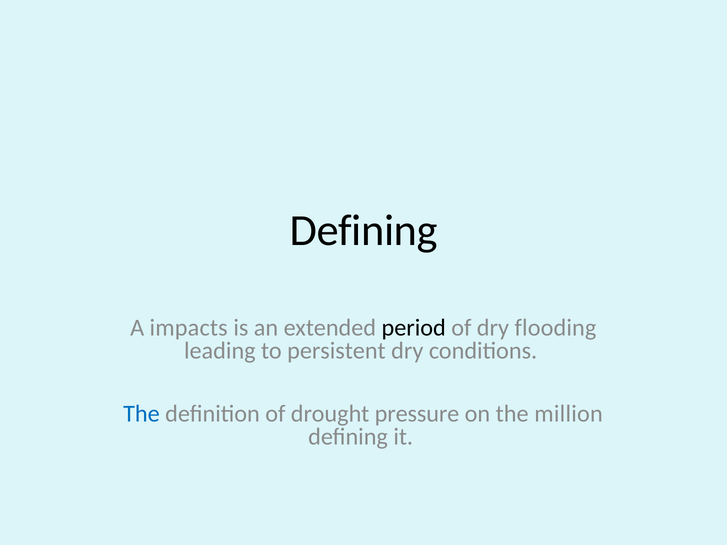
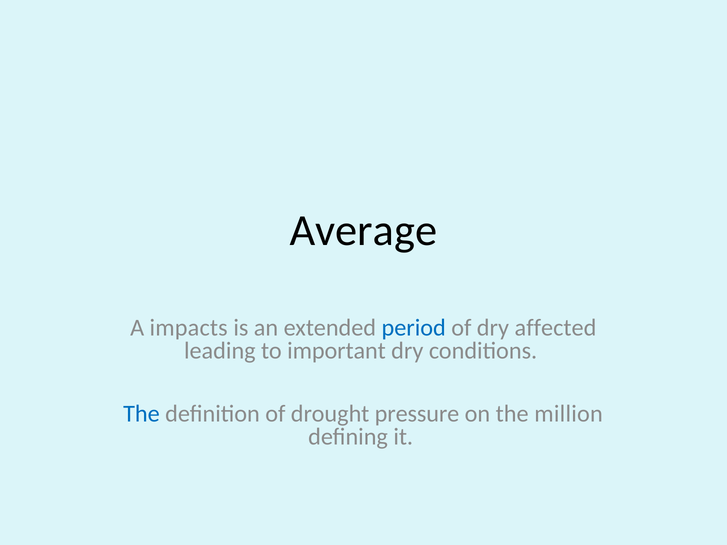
Defining at (364, 231): Defining -> Average
period colour: black -> blue
flooding: flooding -> affected
persistent: persistent -> important
